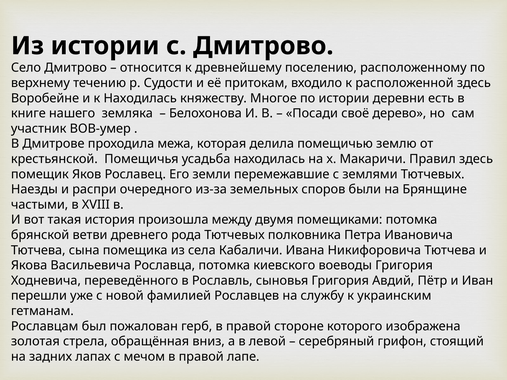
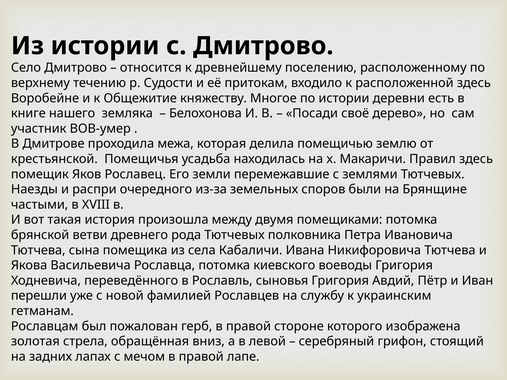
к Находилась: Находилась -> Общежитие
